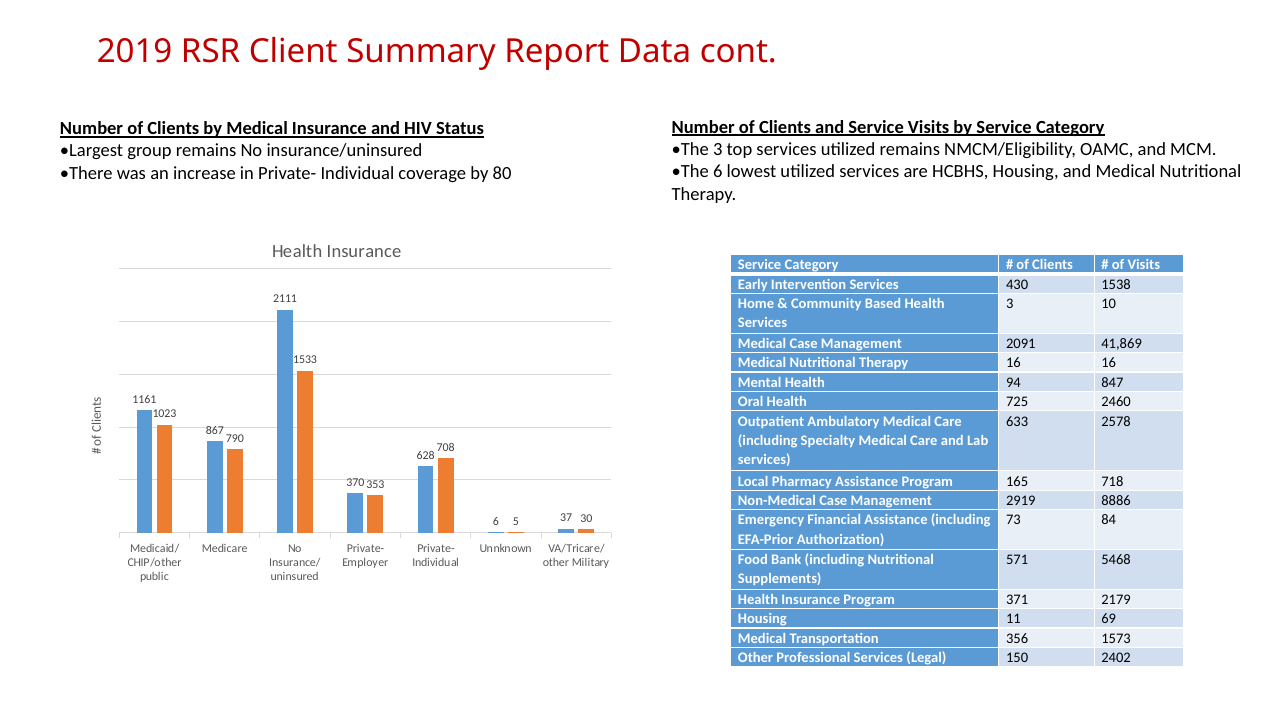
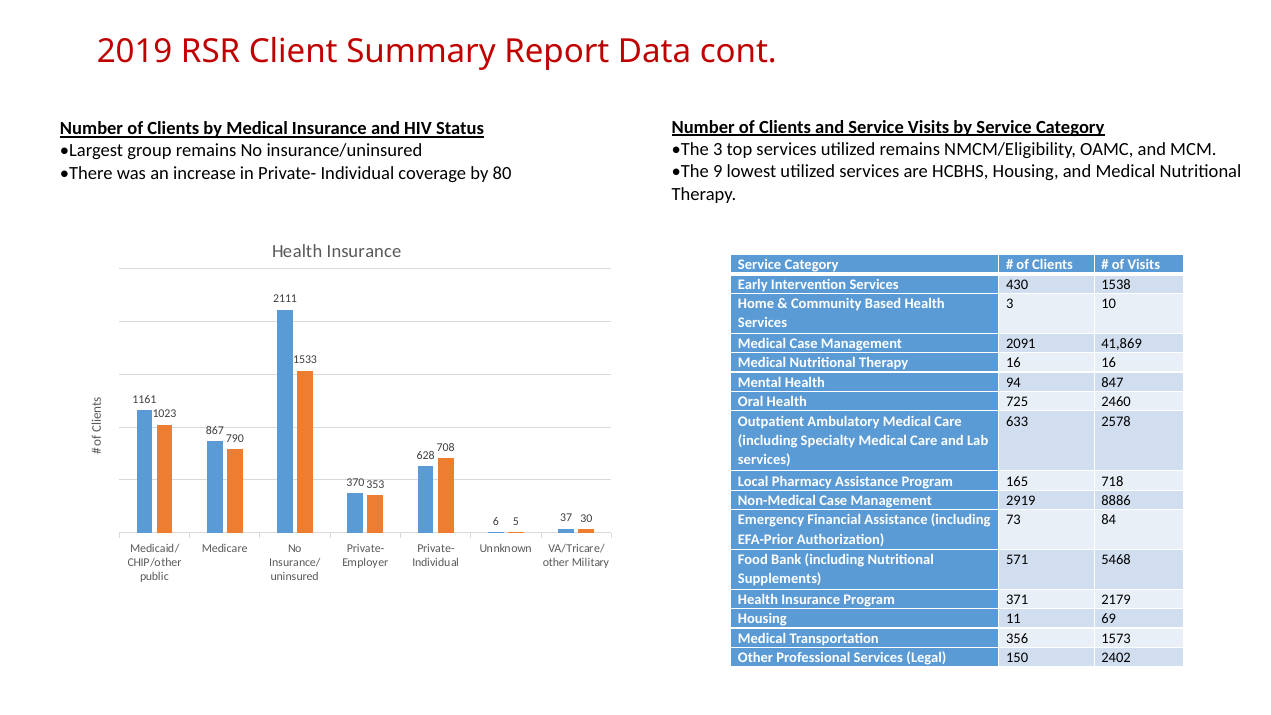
The 6: 6 -> 9
